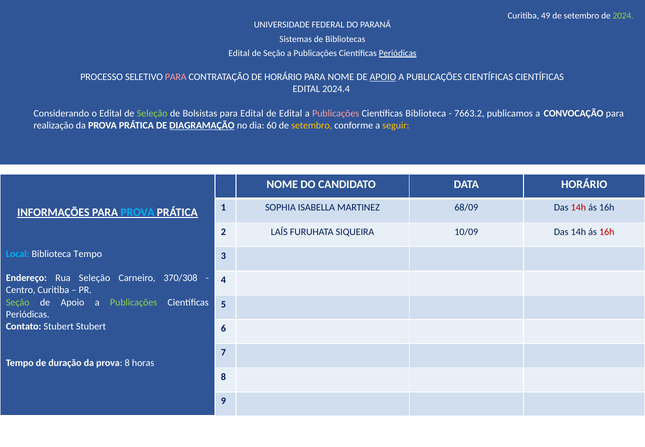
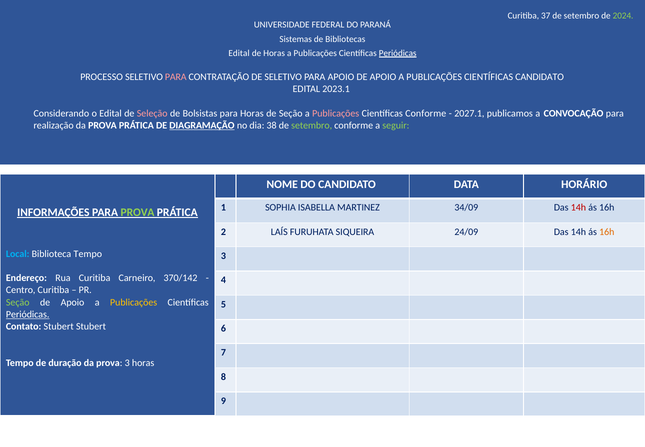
49: 49 -> 37
de Seção: Seção -> Horas
DE HORÁRIO: HORÁRIO -> SELETIVO
PARA NOME: NOME -> APOIO
APOIO at (383, 77) underline: present -> none
CIENTÍFICAS CIENTÍFICAS: CIENTÍFICAS -> CANDIDATO
2024.4: 2024.4 -> 2023.1
Seleção at (152, 113) colour: light green -> pink
para Edital: Edital -> Horas
de Edital: Edital -> Seção
Científicas Biblioteca: Biblioteca -> Conforme
7663.2: 7663.2 -> 2027.1
60: 60 -> 38
setembro at (312, 125) colour: yellow -> light green
seguir colour: yellow -> light green
68/09: 68/09 -> 34/09
PROVA at (138, 212) colour: light blue -> light green
10/09: 10/09 -> 24/09
16h at (607, 232) colour: red -> orange
Rua Seleção: Seleção -> Curitiba
370/308: 370/308 -> 370/142
Publicações at (134, 302) colour: light green -> yellow
Periódicas at (28, 314) underline: none -> present
prova 8: 8 -> 3
